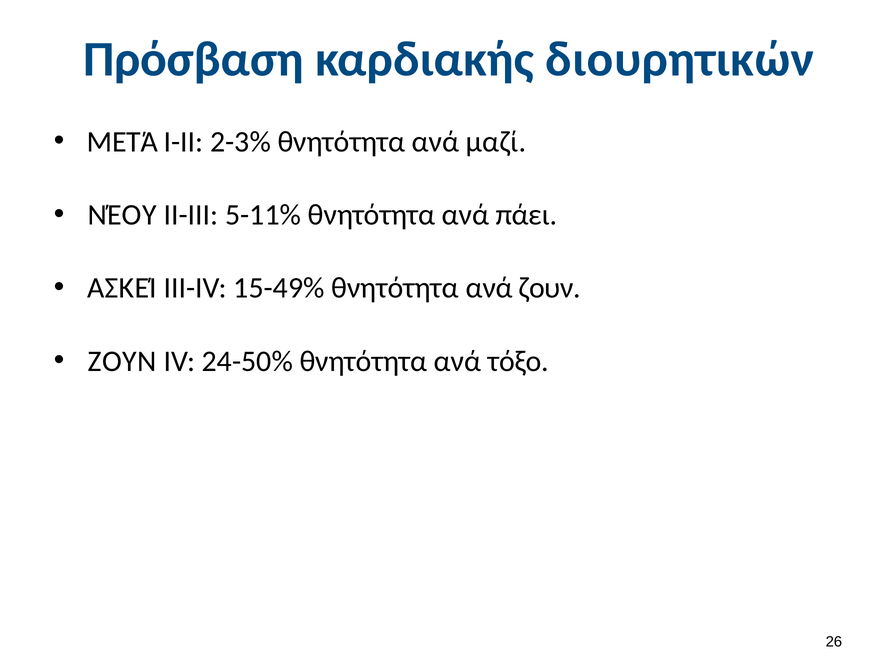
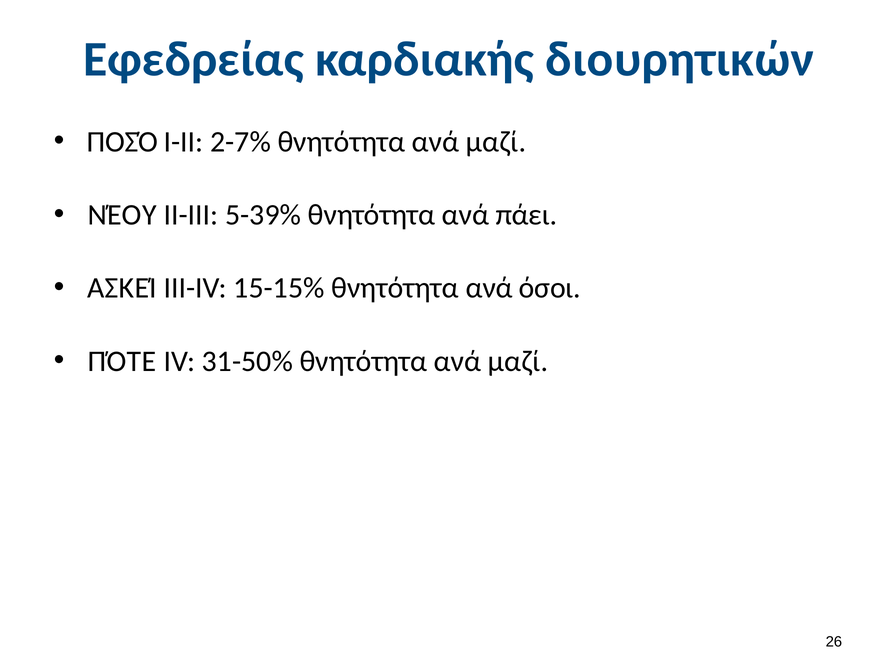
Πρόσβαση: Πρόσβαση -> Εφεδρείας
ΜΕΤΆ: ΜΕΤΆ -> ΠΟΣΌ
2-3%: 2-3% -> 2-7%
5-11%: 5-11% -> 5-39%
15-49%: 15-49% -> 15-15%
ανά ζουν: ζουν -> όσοι
ΖΟΥΝ at (122, 361): ΖΟΥΝ -> ΠΌΤΕ
24-50%: 24-50% -> 31-50%
τόξο at (518, 361): τόξο -> μαζί
